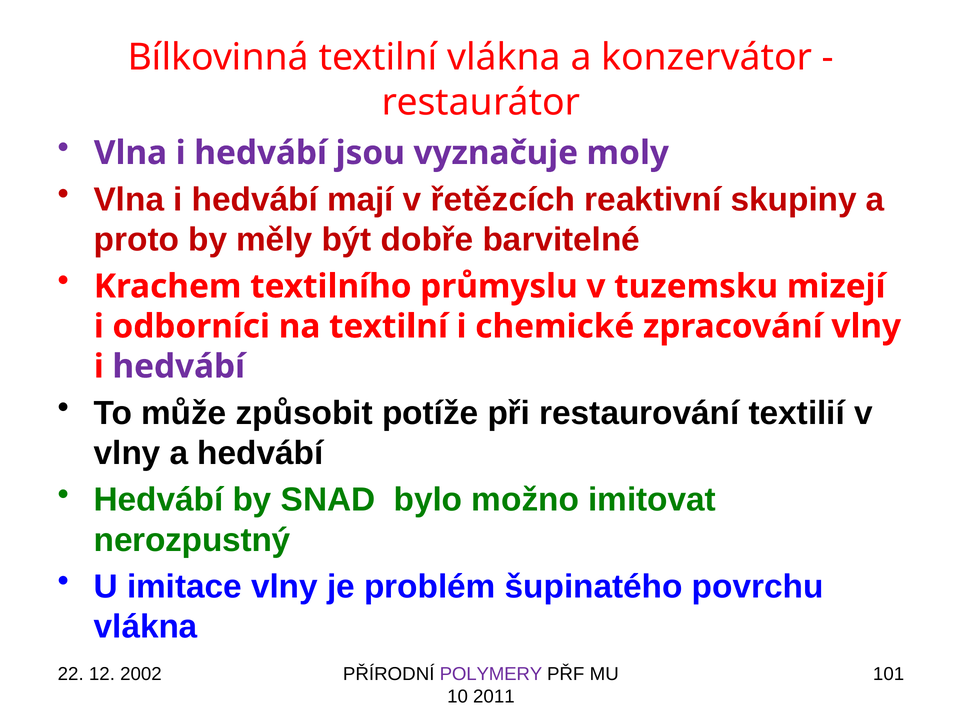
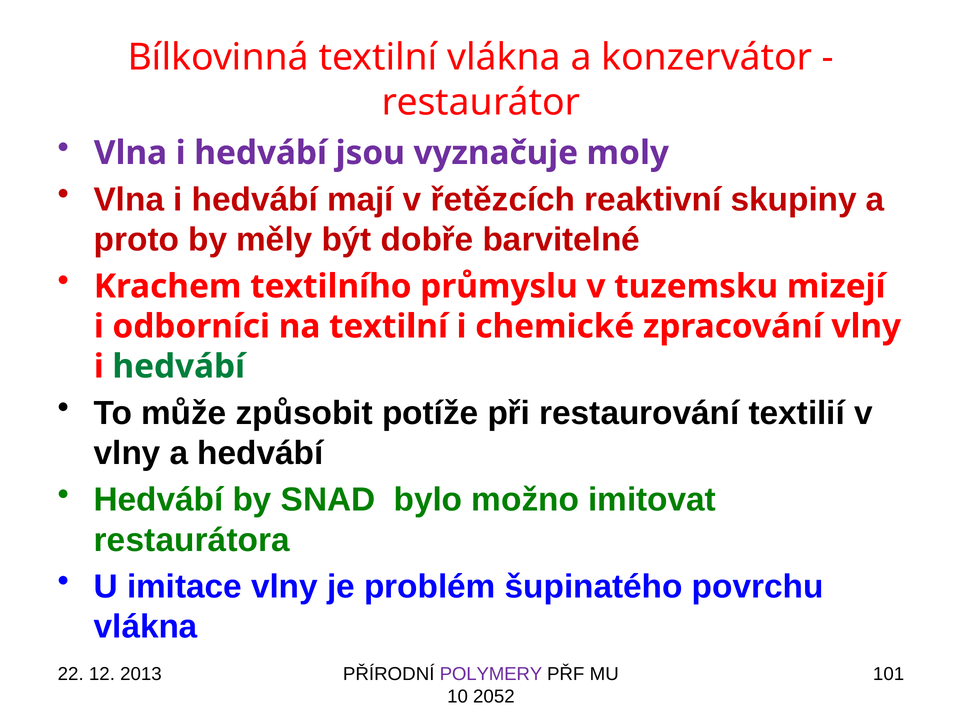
hedvábí at (179, 367) colour: purple -> green
nerozpustný: nerozpustný -> restaurátora
2002: 2002 -> 2013
2011: 2011 -> 2052
